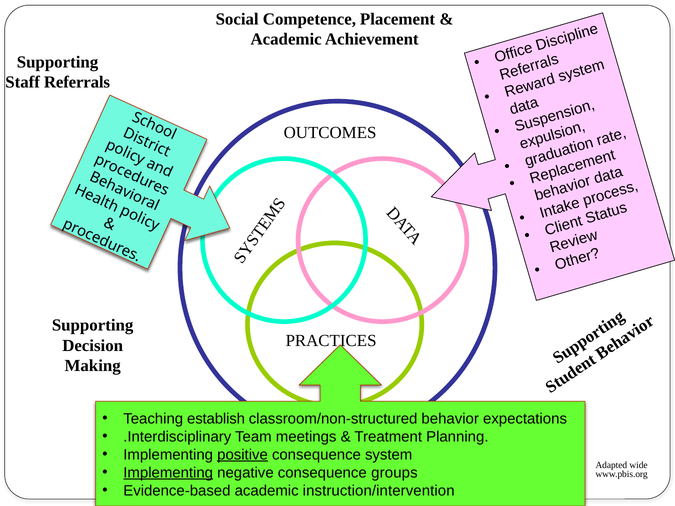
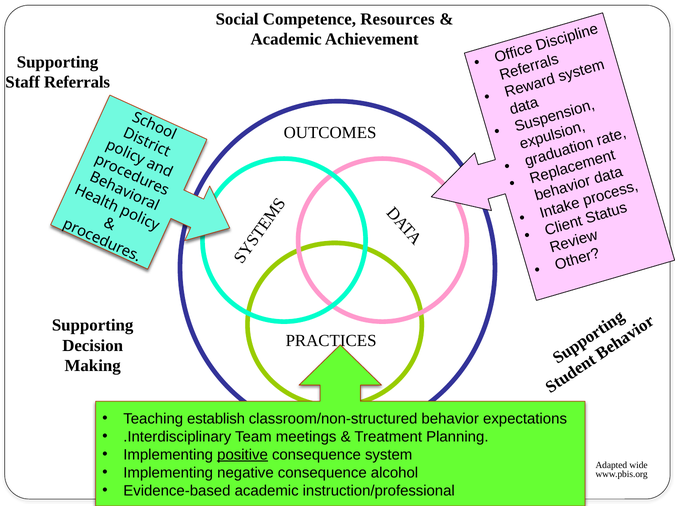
Placement: Placement -> Resources
Implementing at (168, 473) underline: present -> none
groups: groups -> alcohol
instruction/intervention: instruction/intervention -> instruction/professional
